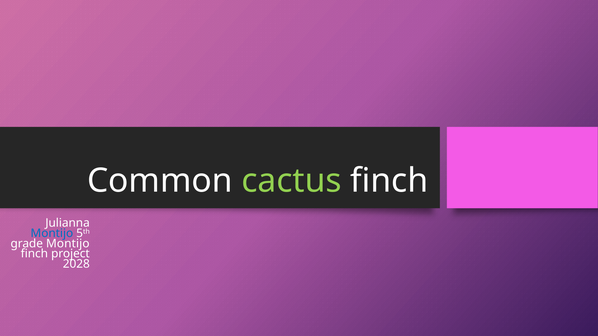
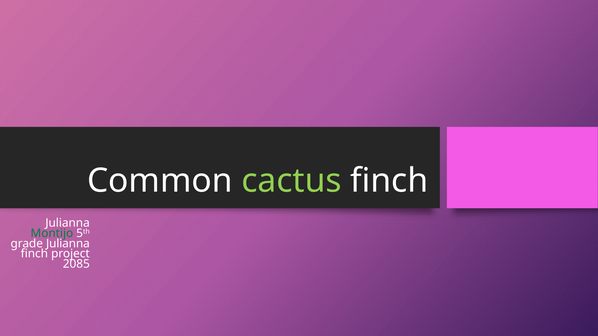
Montijo at (52, 234) colour: blue -> green
grade Montijo: Montijo -> Julianna
2028: 2028 -> 2085
